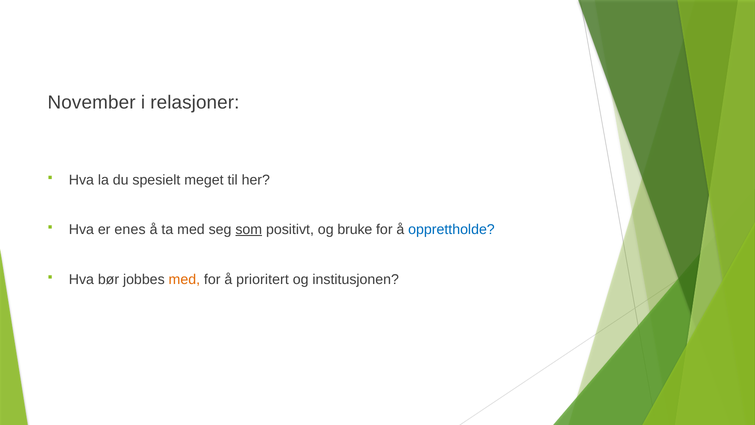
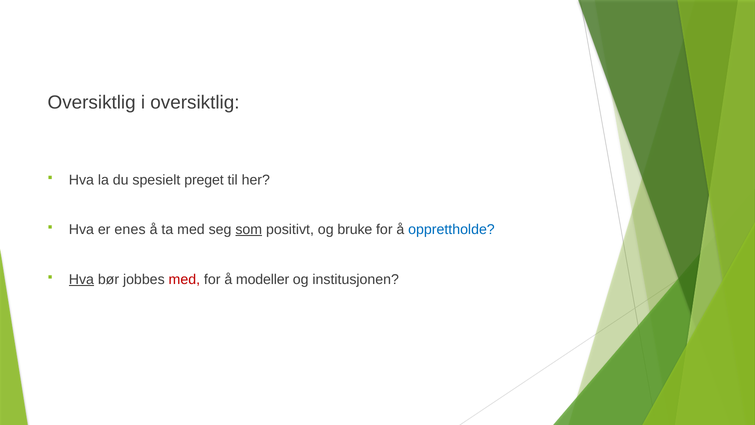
November at (92, 103): November -> Oversiktlig
i relasjoner: relasjoner -> oversiktlig
meget: meget -> preget
Hva at (81, 279) underline: none -> present
med at (184, 279) colour: orange -> red
prioritert: prioritert -> modeller
